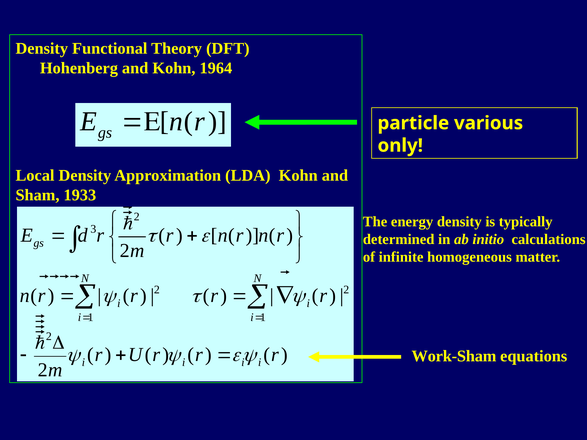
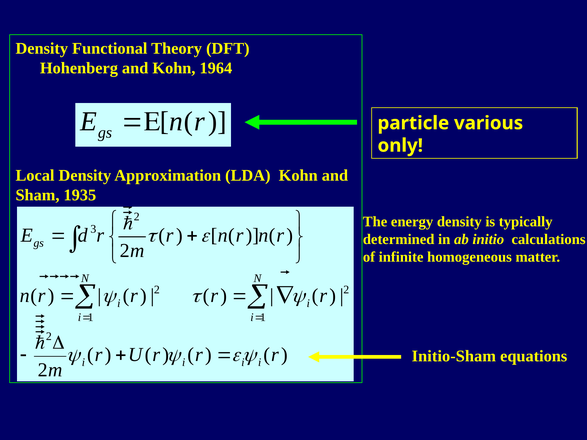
1933: 1933 -> 1935
Work-Sham: Work-Sham -> Initio-Sham
